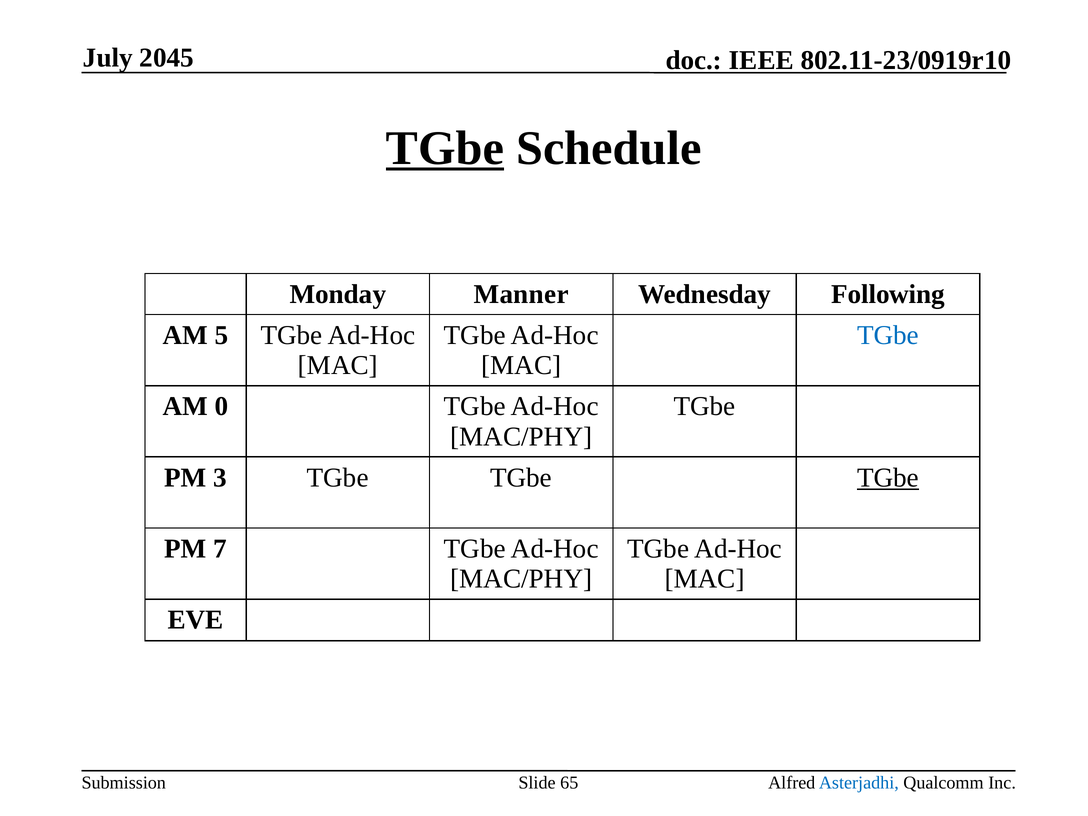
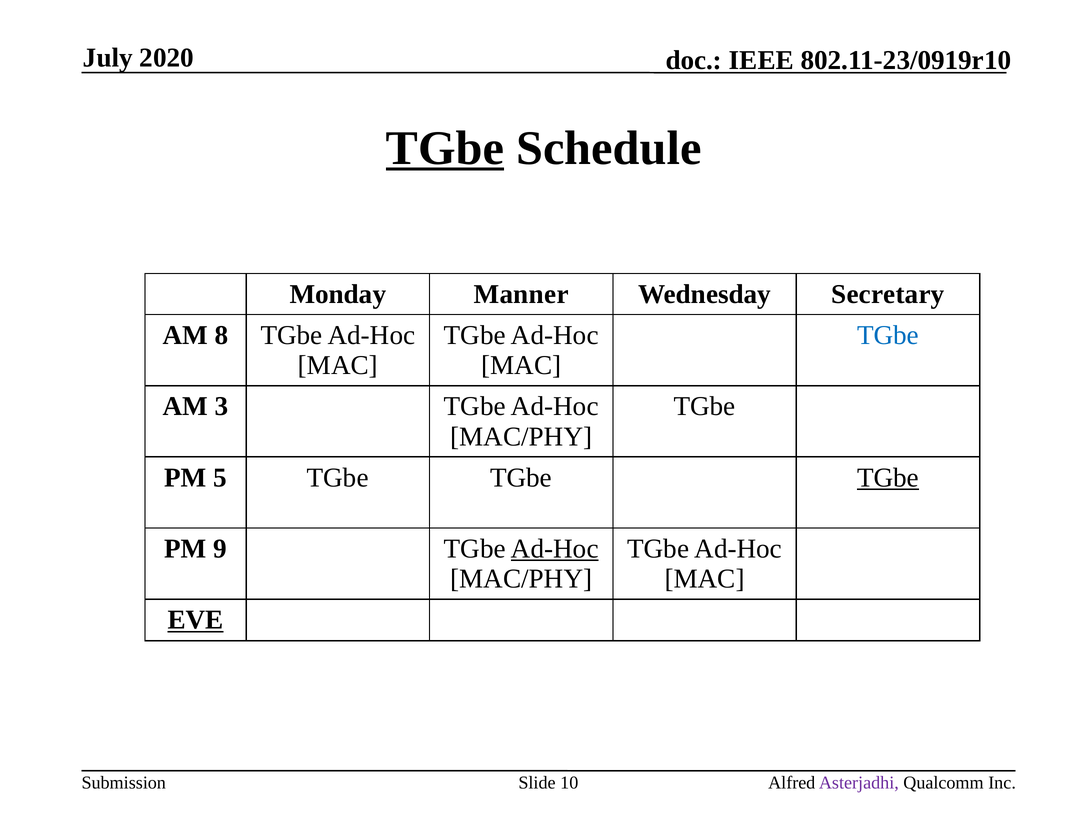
2045: 2045 -> 2020
Following: Following -> Secretary
5: 5 -> 8
0: 0 -> 3
3: 3 -> 5
7: 7 -> 9
Ad-Hoc at (555, 549) underline: none -> present
EVE underline: none -> present
65: 65 -> 10
Asterjadhi colour: blue -> purple
